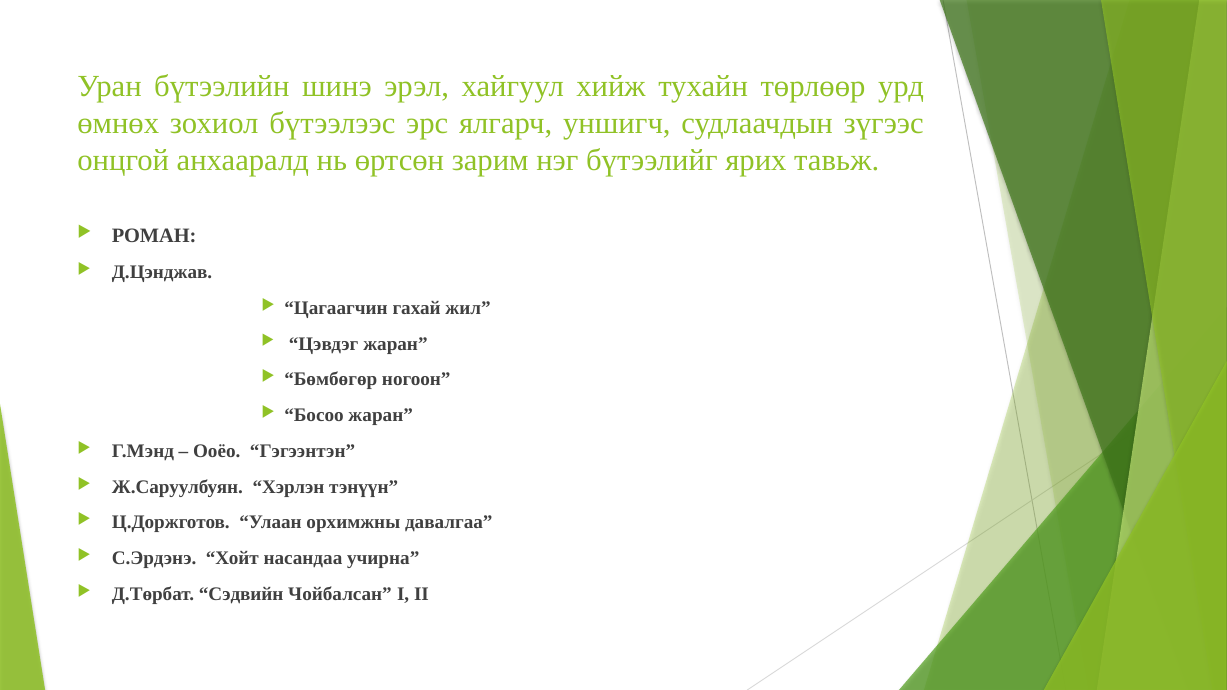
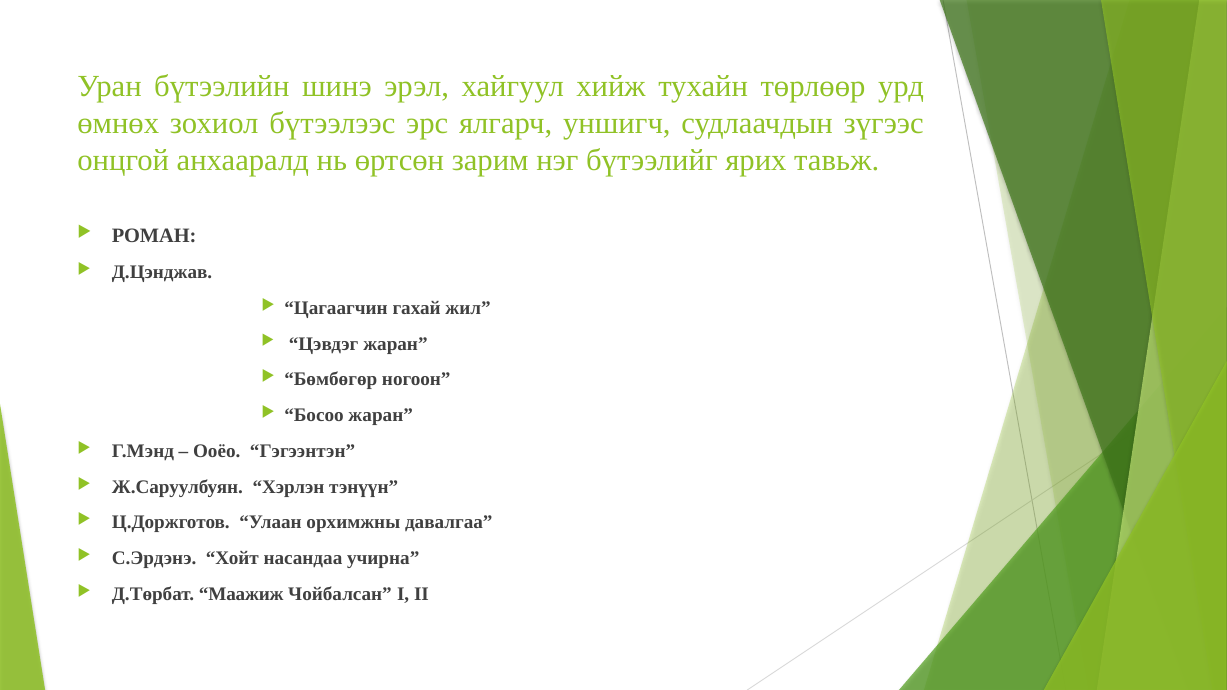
Сэдвийн: Сэдвийн -> Маажиж
